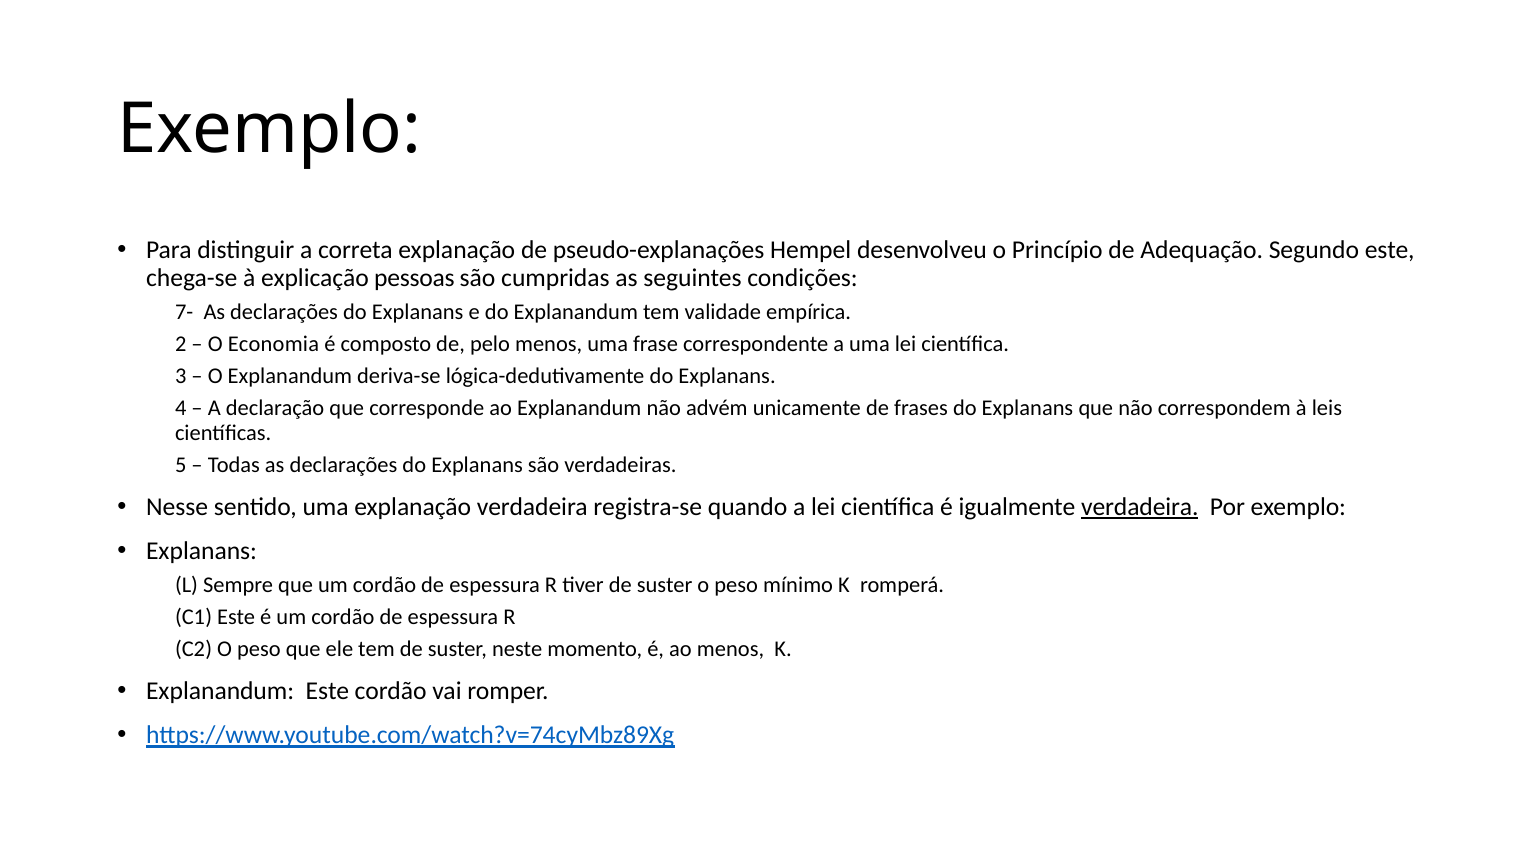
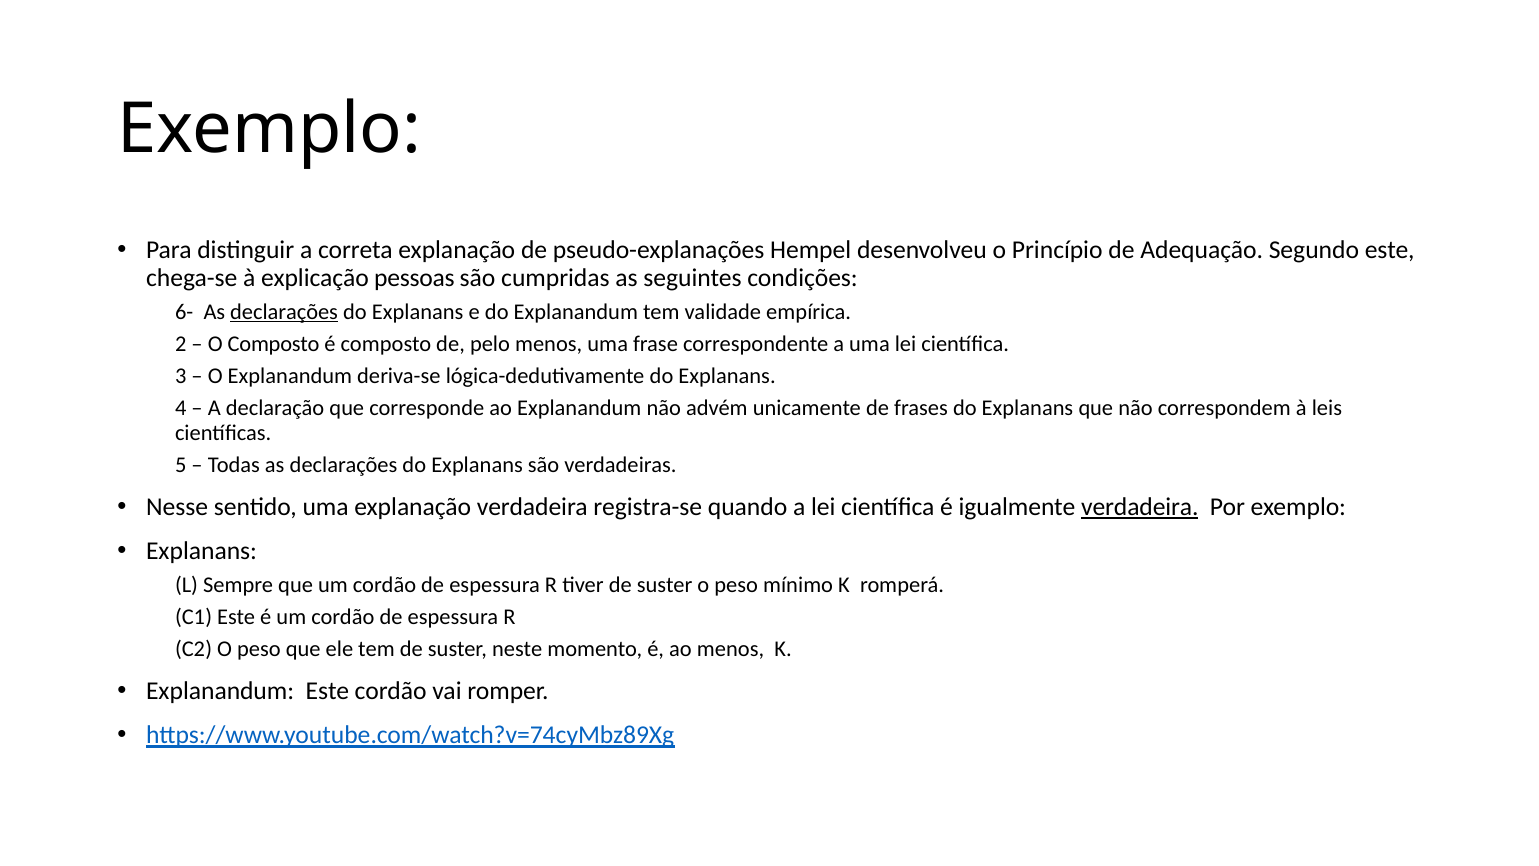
7-: 7- -> 6-
declarações at (284, 312) underline: none -> present
O Economia: Economia -> Composto
